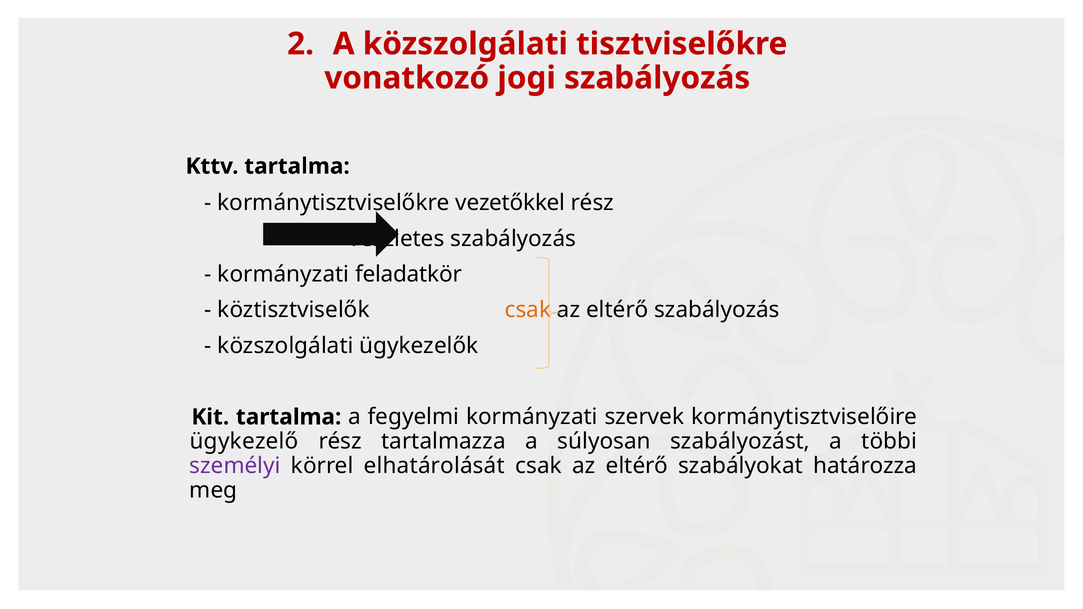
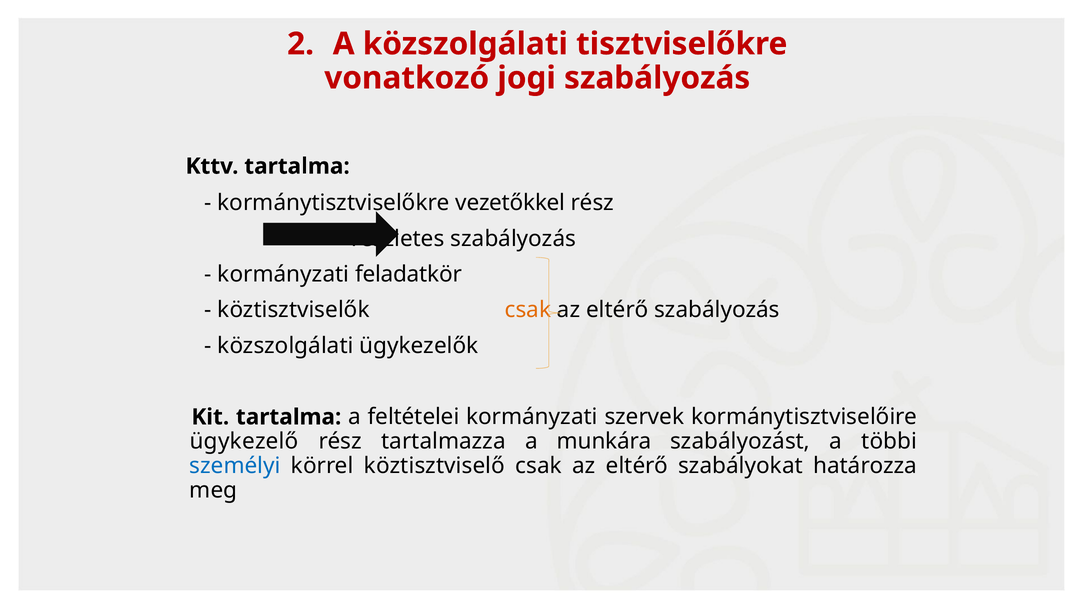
fegyelmi: fegyelmi -> feltételei
súlyosan: súlyosan -> munkára
személyi colour: purple -> blue
elhatárolását: elhatárolását -> köztisztviselő
